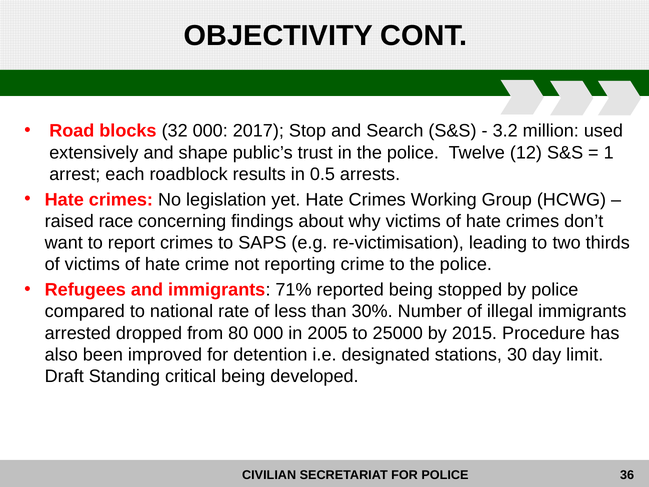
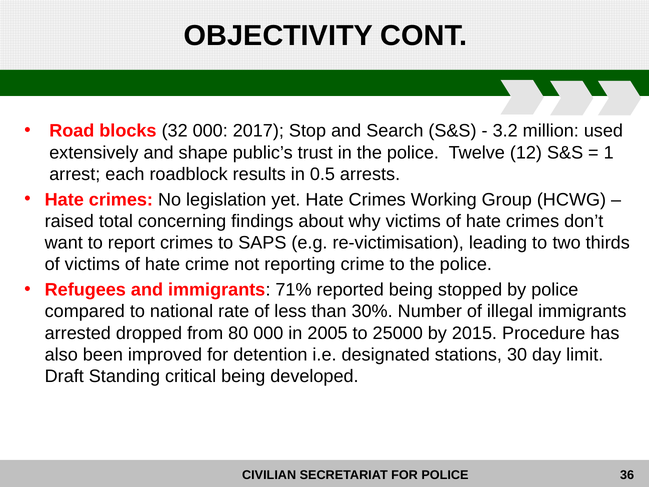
race: race -> total
